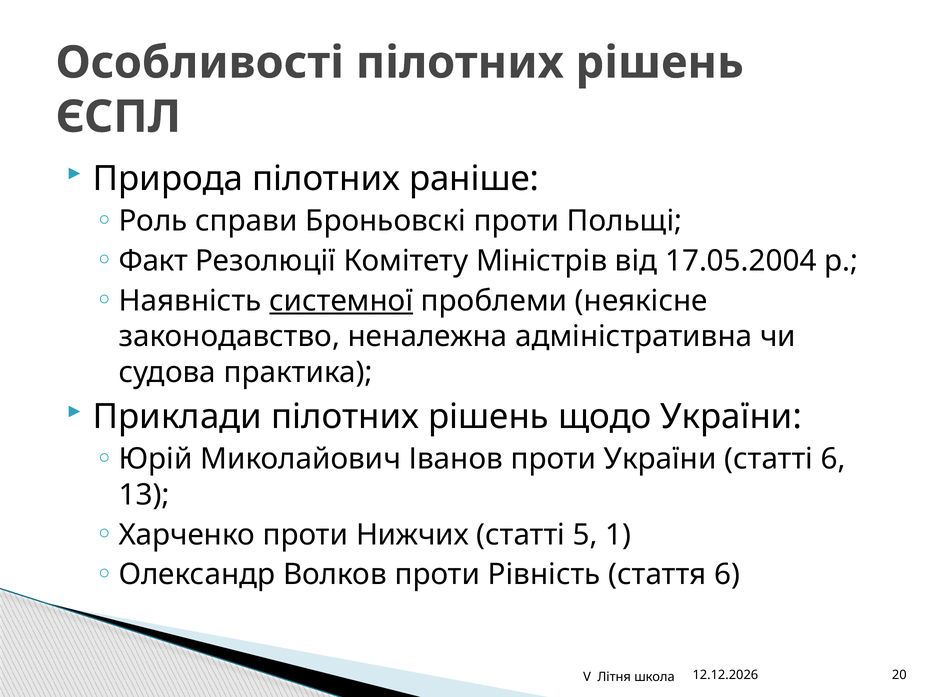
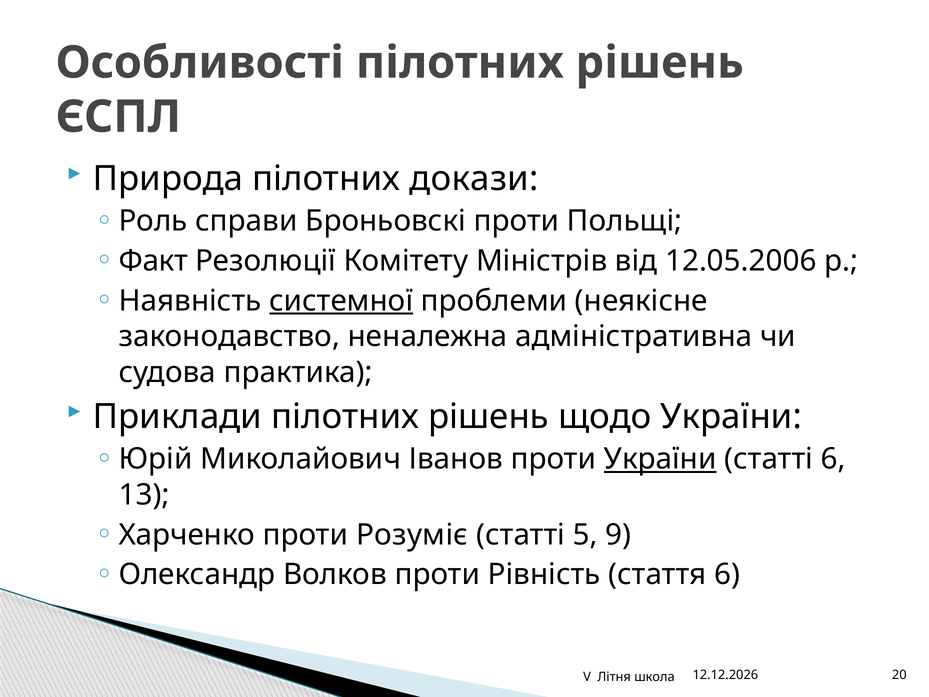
раніше: раніше -> докази
17.05.2004: 17.05.2004 -> 12.05.2006
України at (660, 459) underline: none -> present
Нижчих: Нижчих -> Розуміє
1: 1 -> 9
